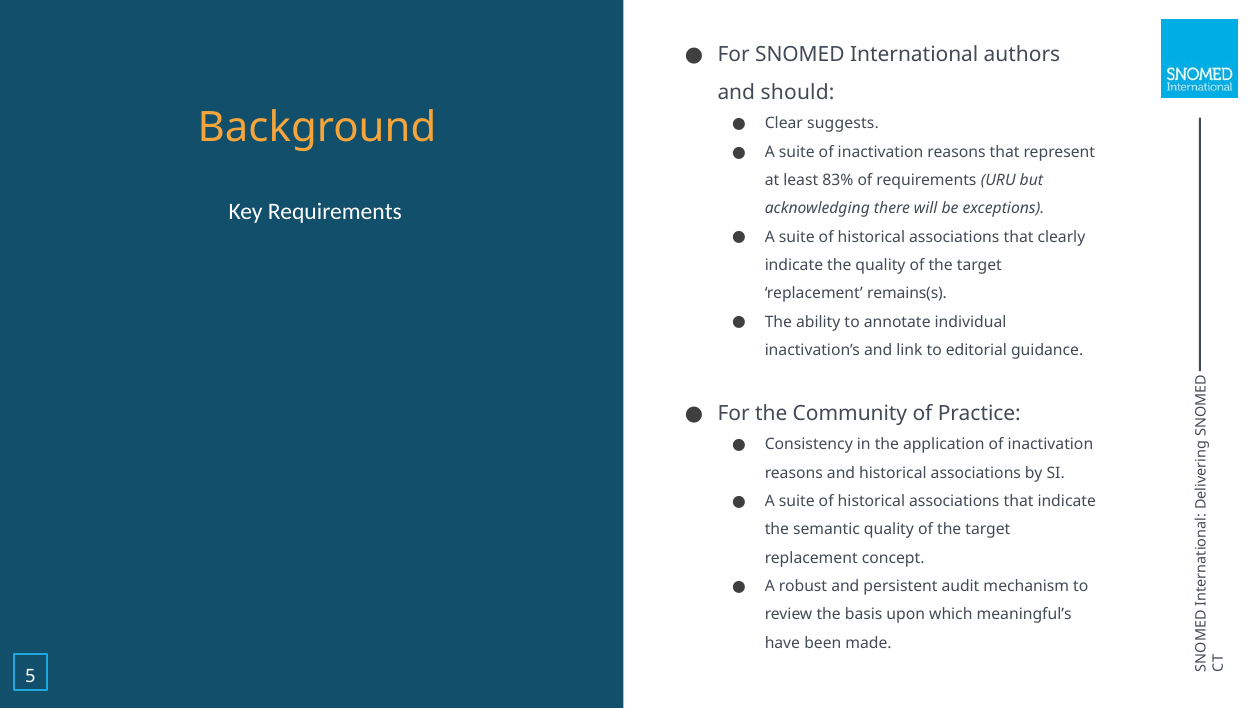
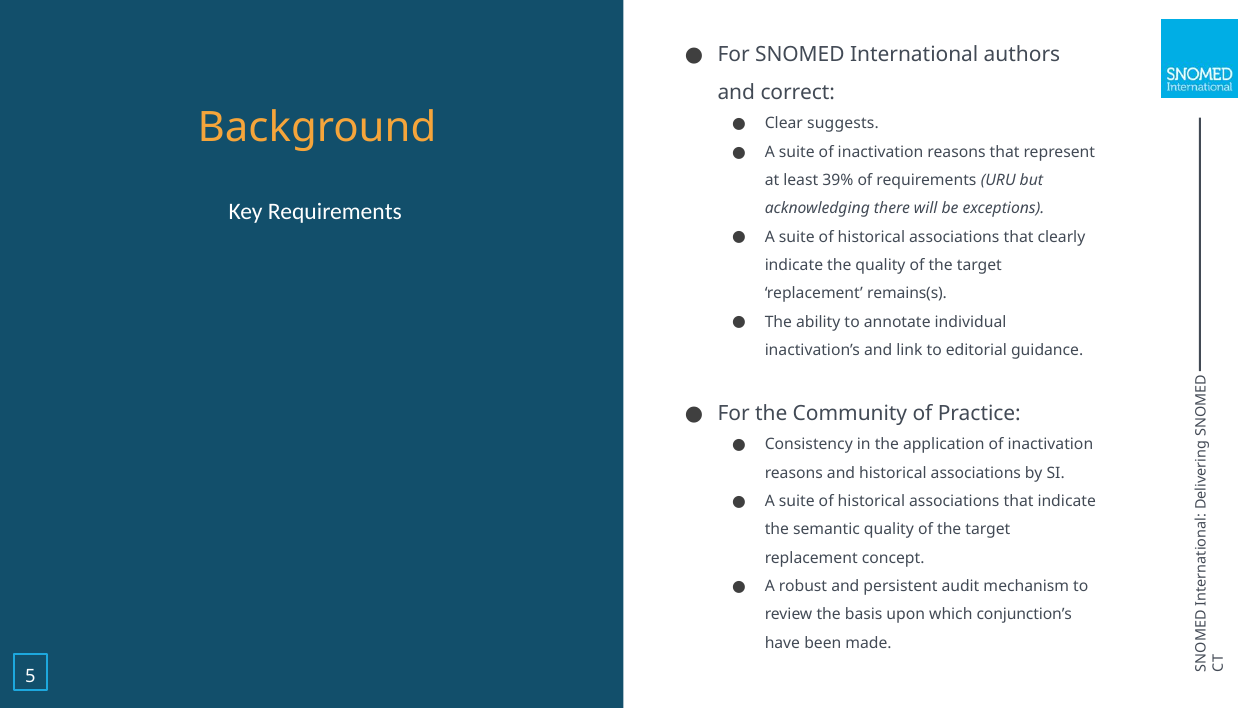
should: should -> correct
83%: 83% -> 39%
meaningful’s: meaningful’s -> conjunction’s
